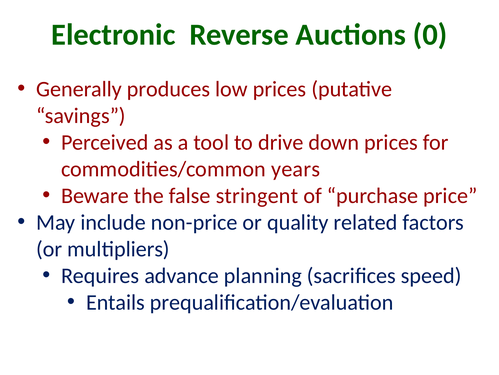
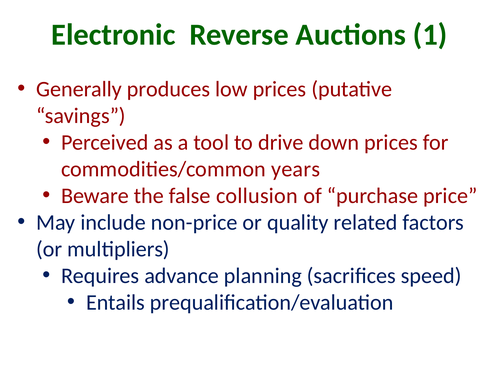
0: 0 -> 1
stringent: stringent -> collusion
